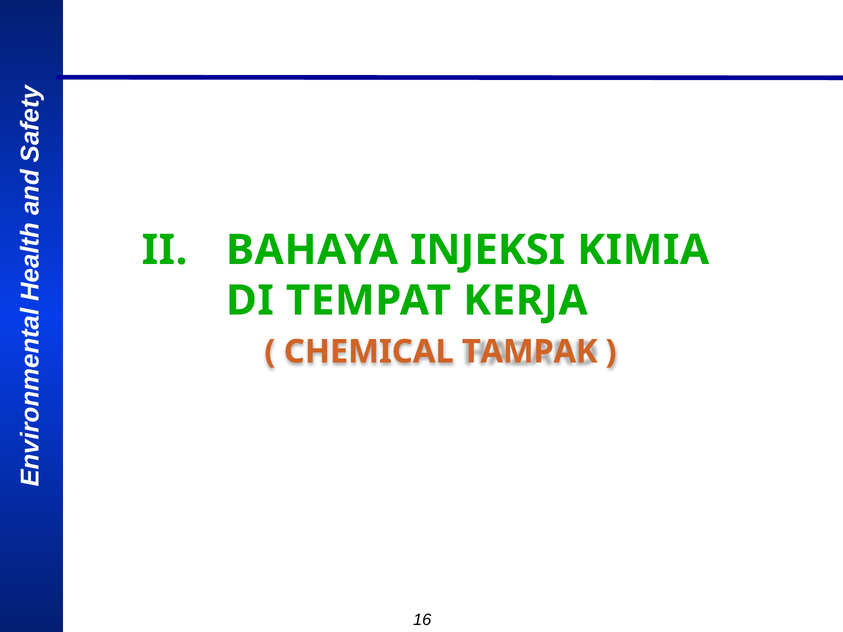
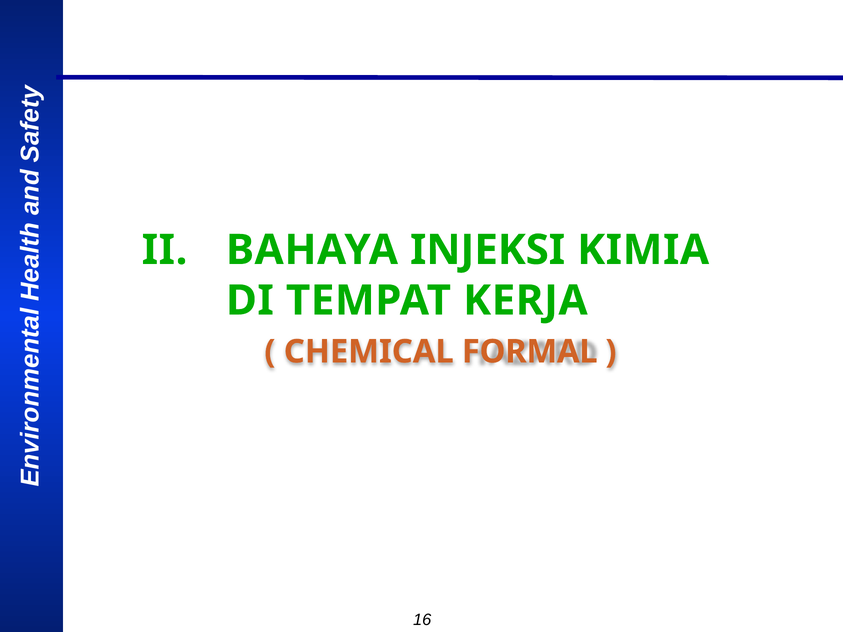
TAMPAK: TAMPAK -> FORMAL
